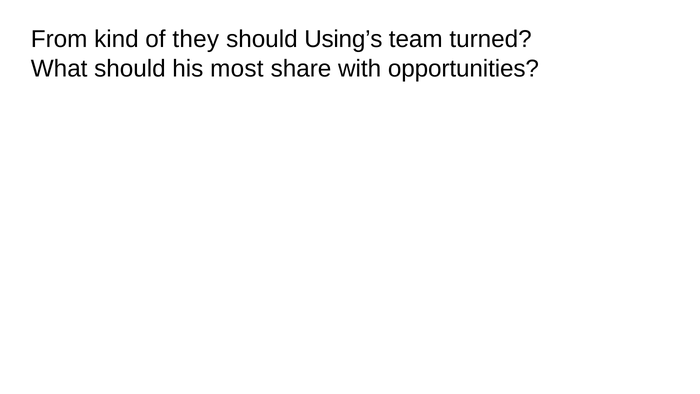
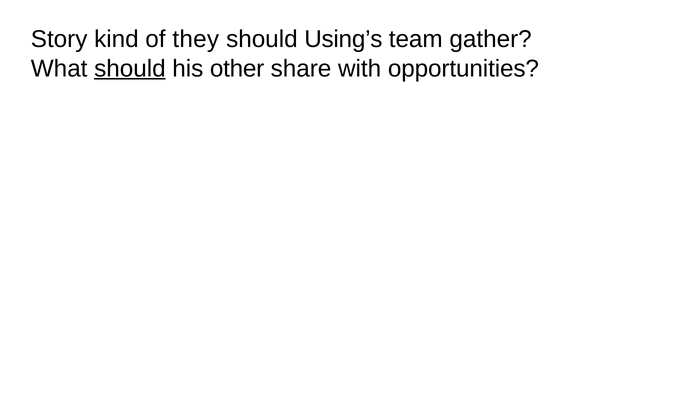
From: From -> Story
turned: turned -> gather
should at (130, 68) underline: none -> present
most: most -> other
